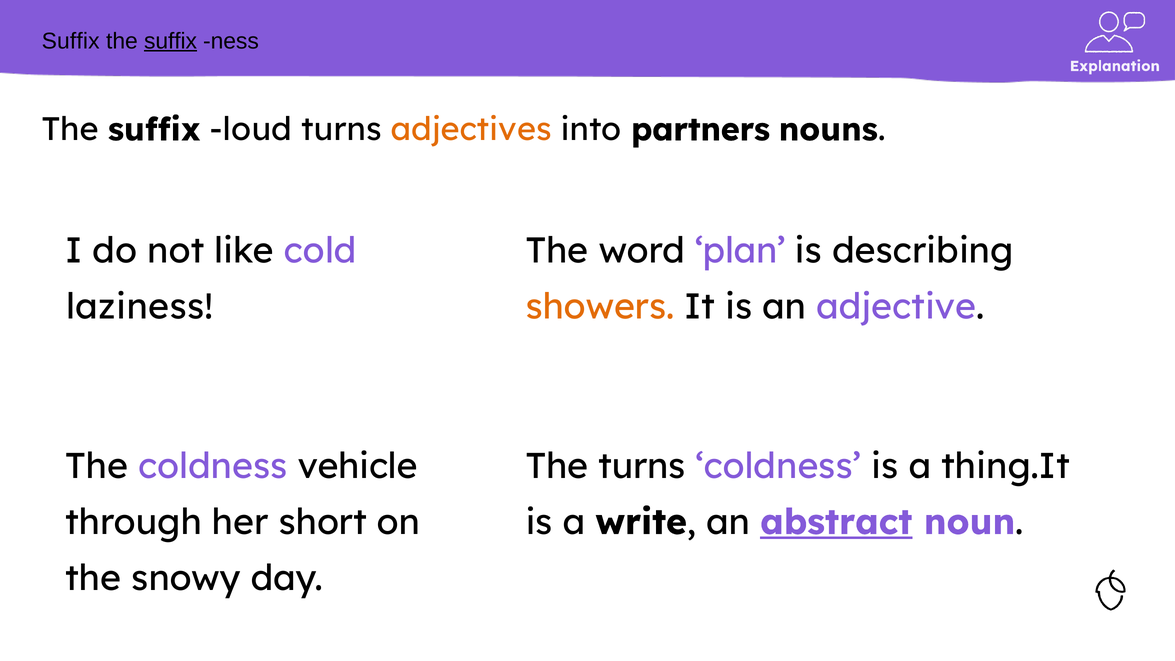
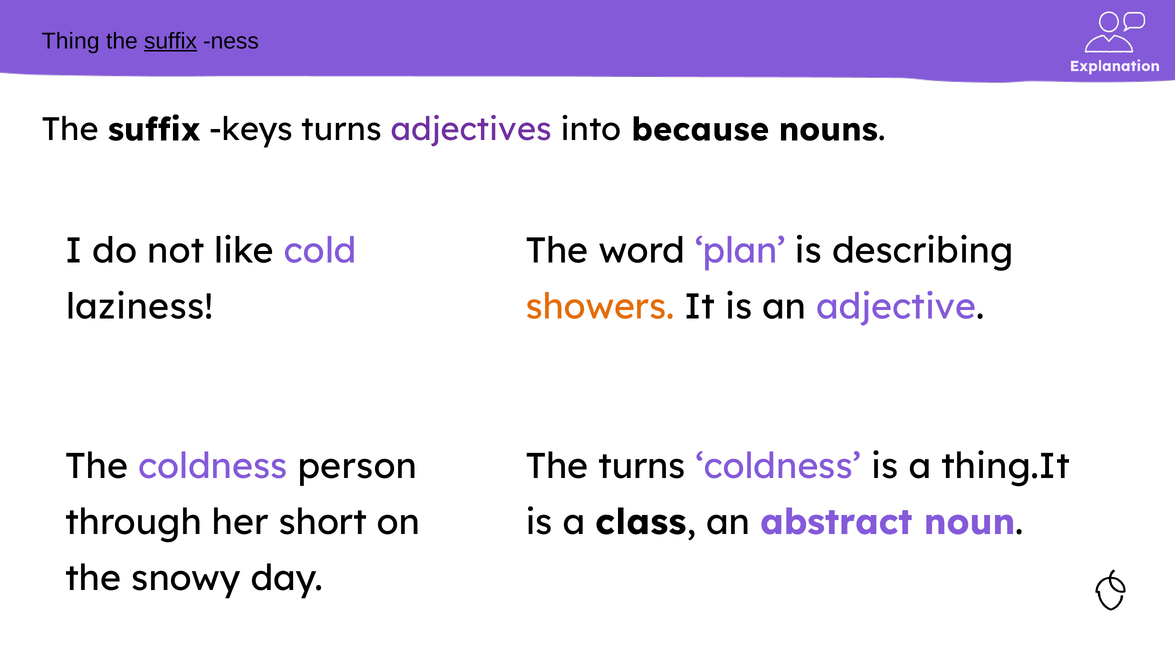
Suffix at (71, 41): Suffix -> Thing
loud: loud -> keys
adjectives colour: orange -> purple
partners: partners -> because
vehicle: vehicle -> person
write: write -> class
abstract underline: present -> none
